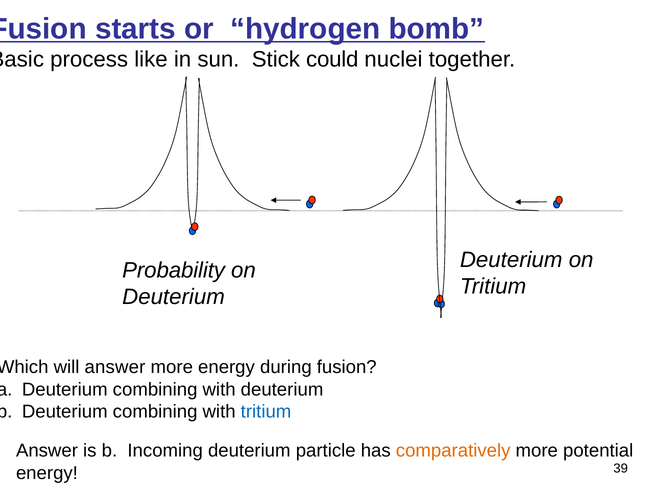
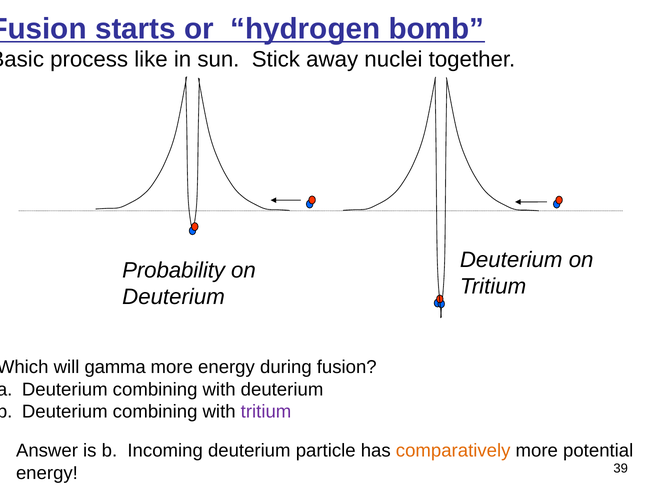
could: could -> away
will answer: answer -> gamma
tritium at (266, 412) colour: blue -> purple
